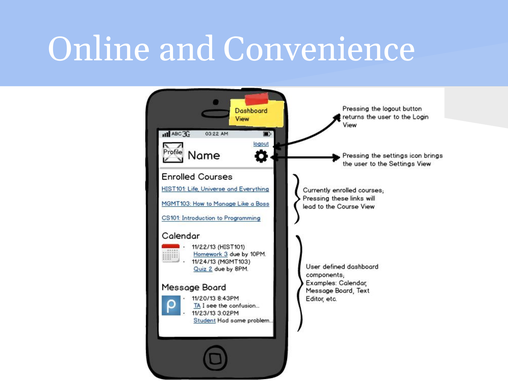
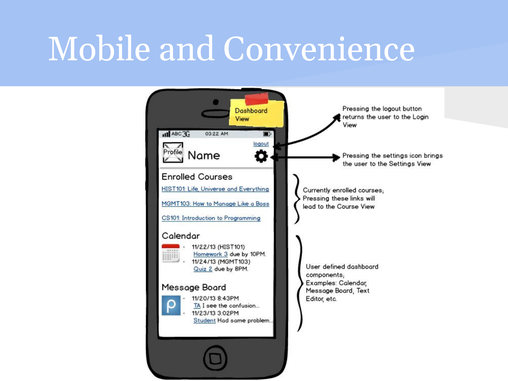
Online at (99, 49): Online -> Mobile
